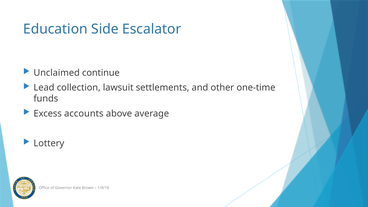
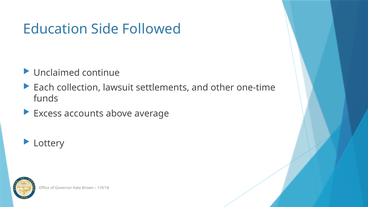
Escalator: Escalator -> Followed
Lead: Lead -> Each
